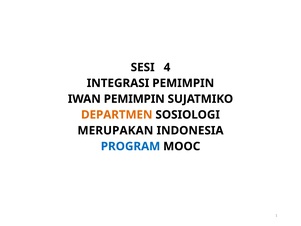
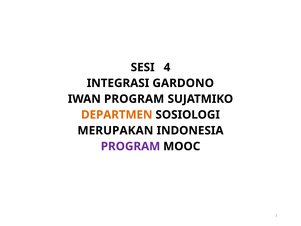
INTEGRASI PEMIMPIN: PEMIMPIN -> GARDONO
IWAN PEMIMPIN: PEMIMPIN -> PROGRAM
PROGRAM at (130, 146) colour: blue -> purple
